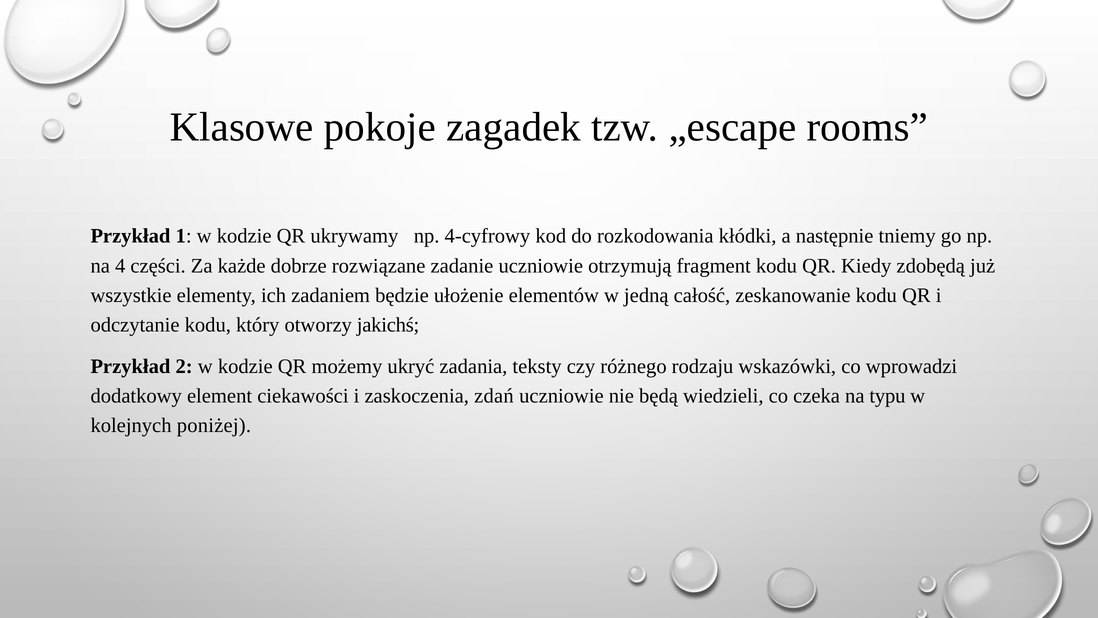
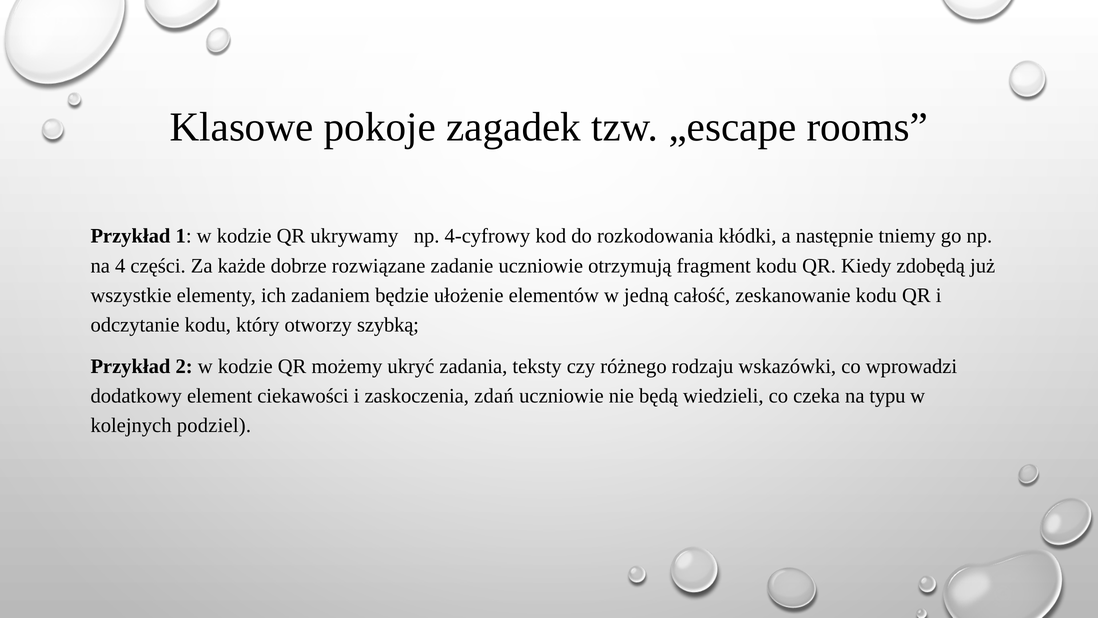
jakichś: jakichś -> szybką
poniżej: poniżej -> podziel
